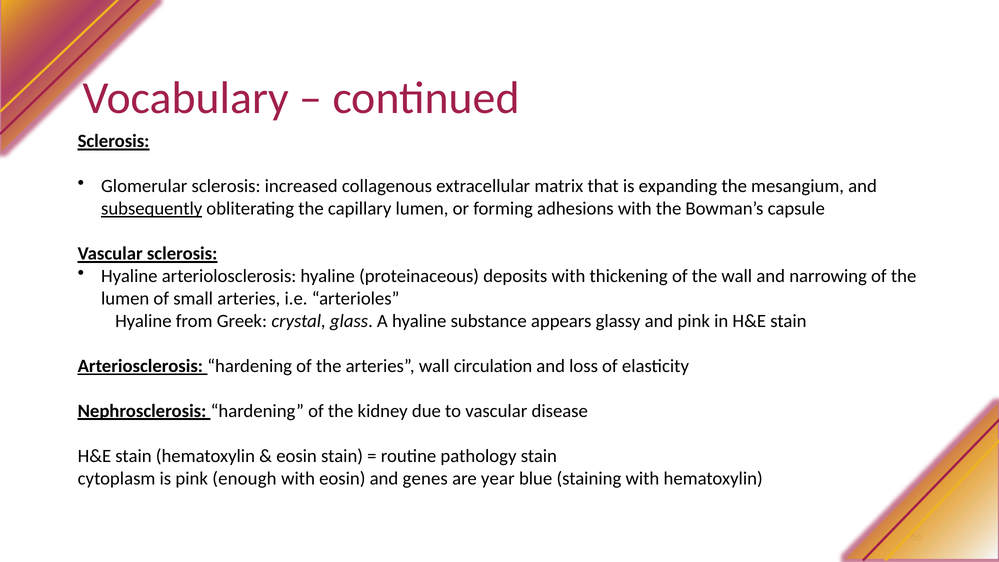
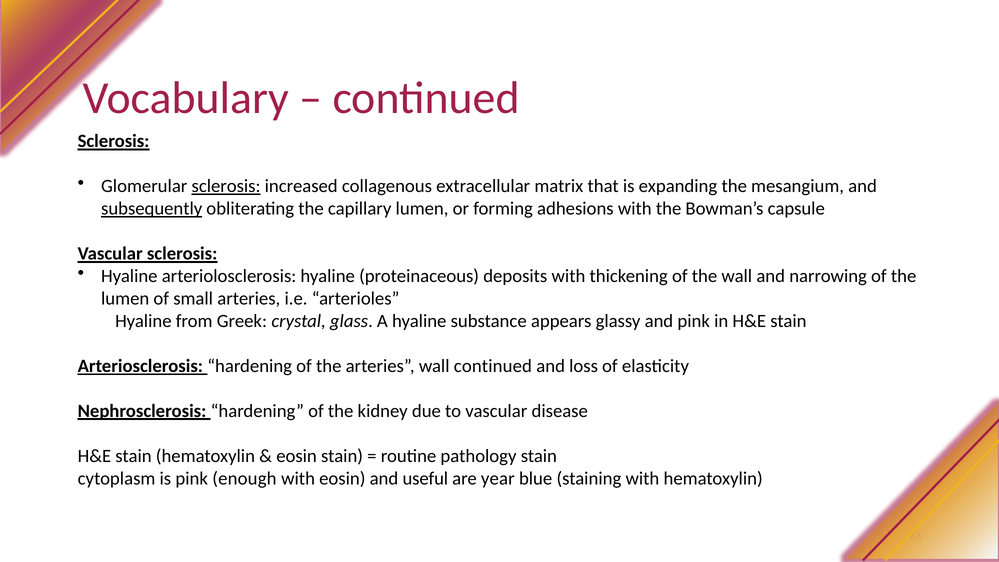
sclerosis at (226, 186) underline: none -> present
wall circulation: circulation -> continued
genes: genes -> useful
